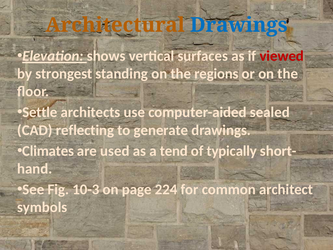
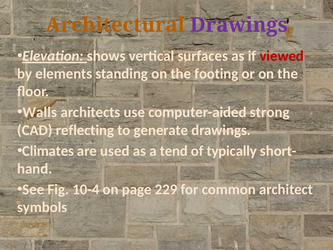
Drawings at (239, 25) colour: blue -> purple
strongest: strongest -> elements
regions: regions -> footing
Settle: Settle -> Walls
sealed: sealed -> strong
10-3: 10-3 -> 10-4
224: 224 -> 229
